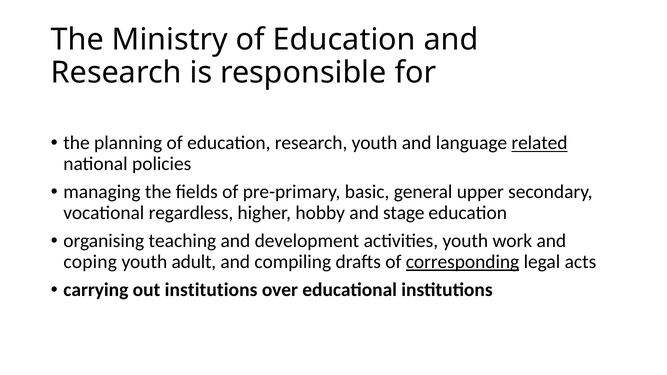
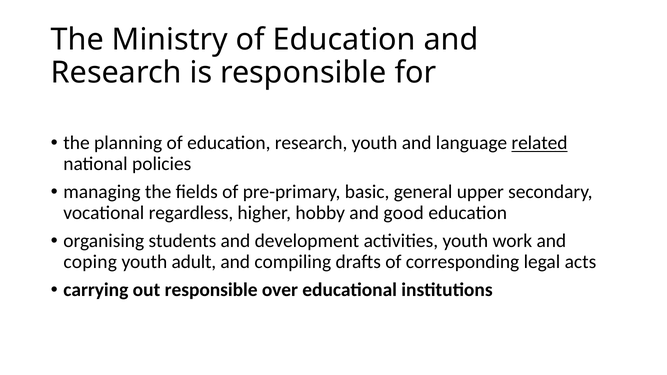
stage: stage -> good
teaching: teaching -> students
corresponding underline: present -> none
out institutions: institutions -> responsible
